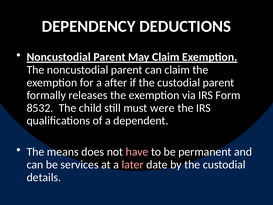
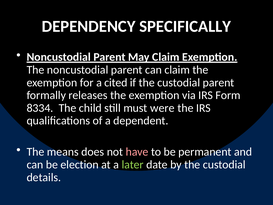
DEDUCTIONS: DEDUCTIONS -> SPECIFICALLY
after: after -> cited
8532: 8532 -> 8334
services: services -> election
later colour: pink -> light green
